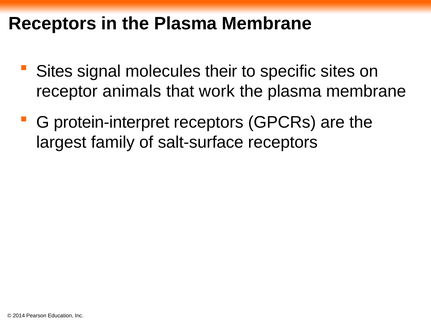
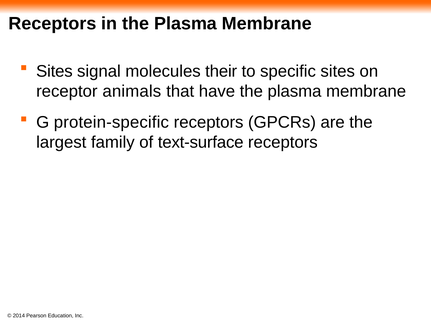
work: work -> have
protein-interpret: protein-interpret -> protein-specific
salt-surface: salt-surface -> text-surface
